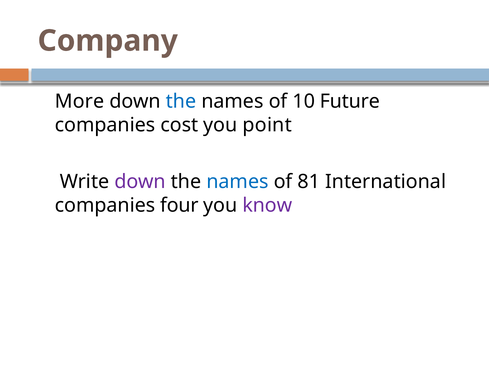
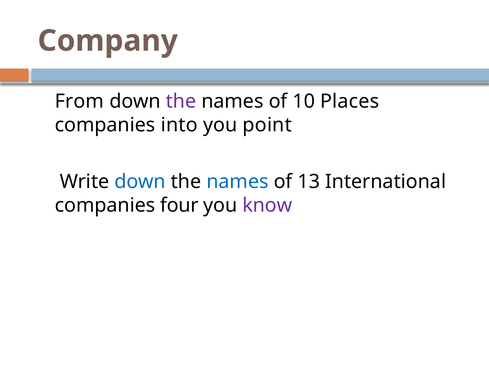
More: More -> From
the at (181, 101) colour: blue -> purple
Future: Future -> Places
cost: cost -> into
down at (140, 182) colour: purple -> blue
81: 81 -> 13
